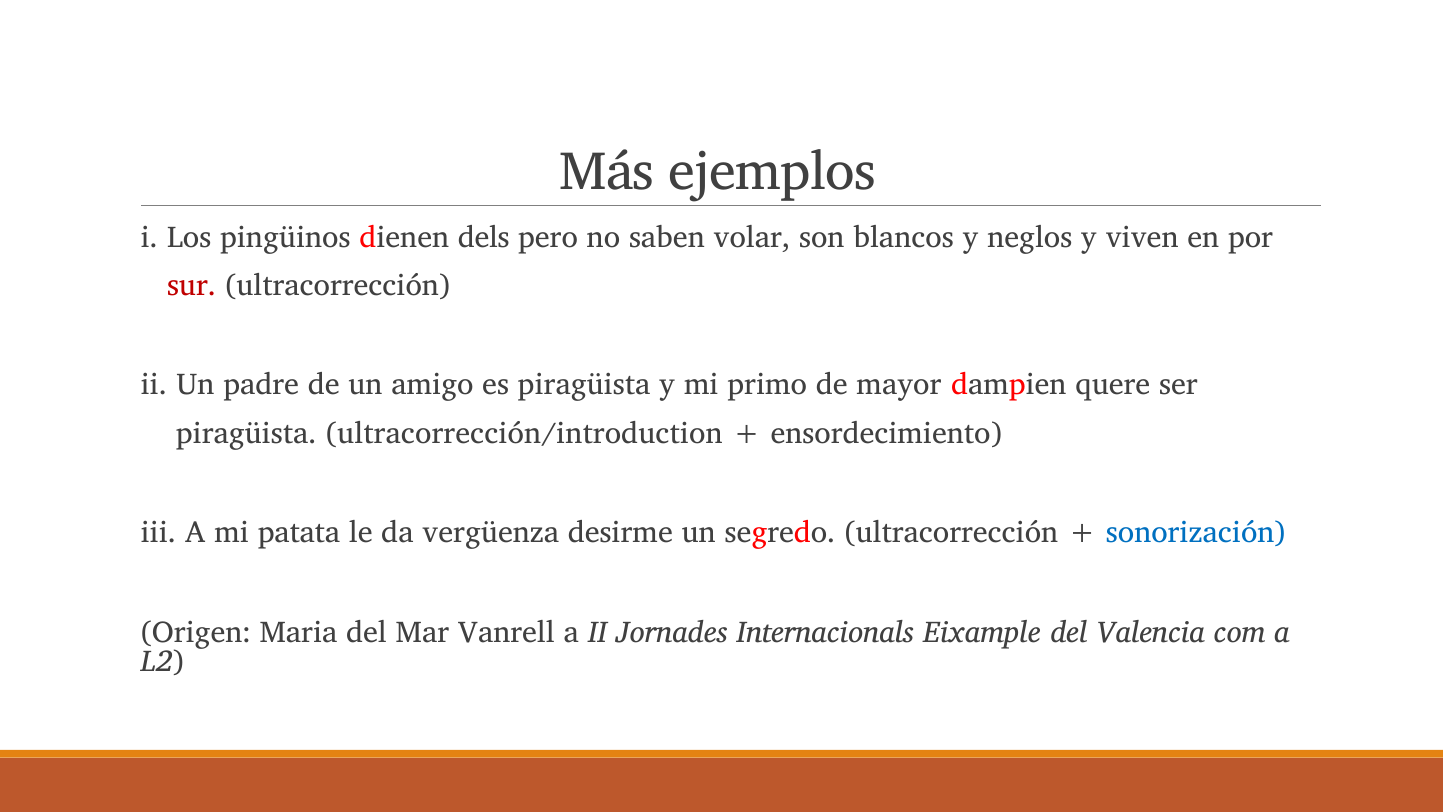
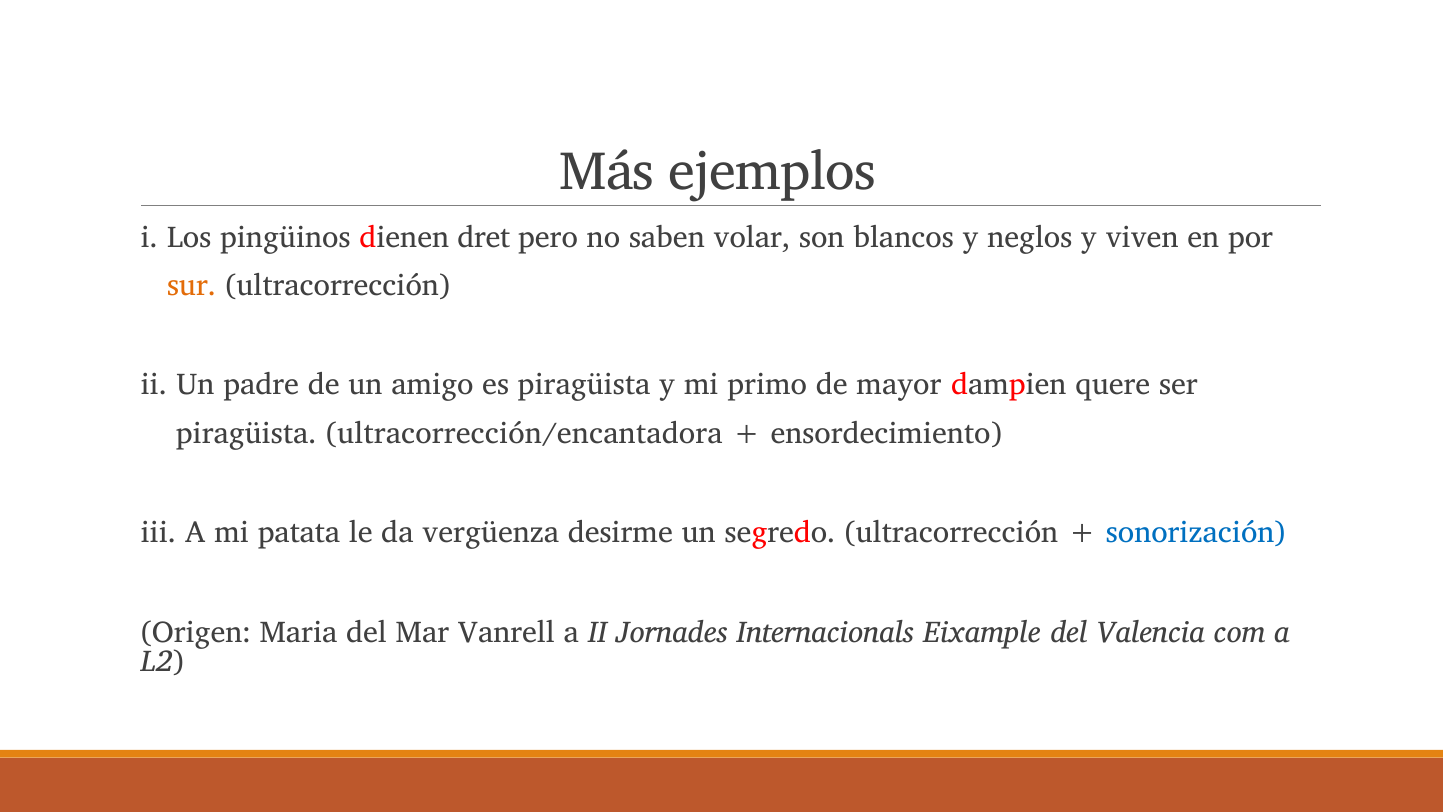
dels: dels -> dret
sur colour: red -> orange
ultracorrección/introduction: ultracorrección/introduction -> ultracorrección/encantadora
